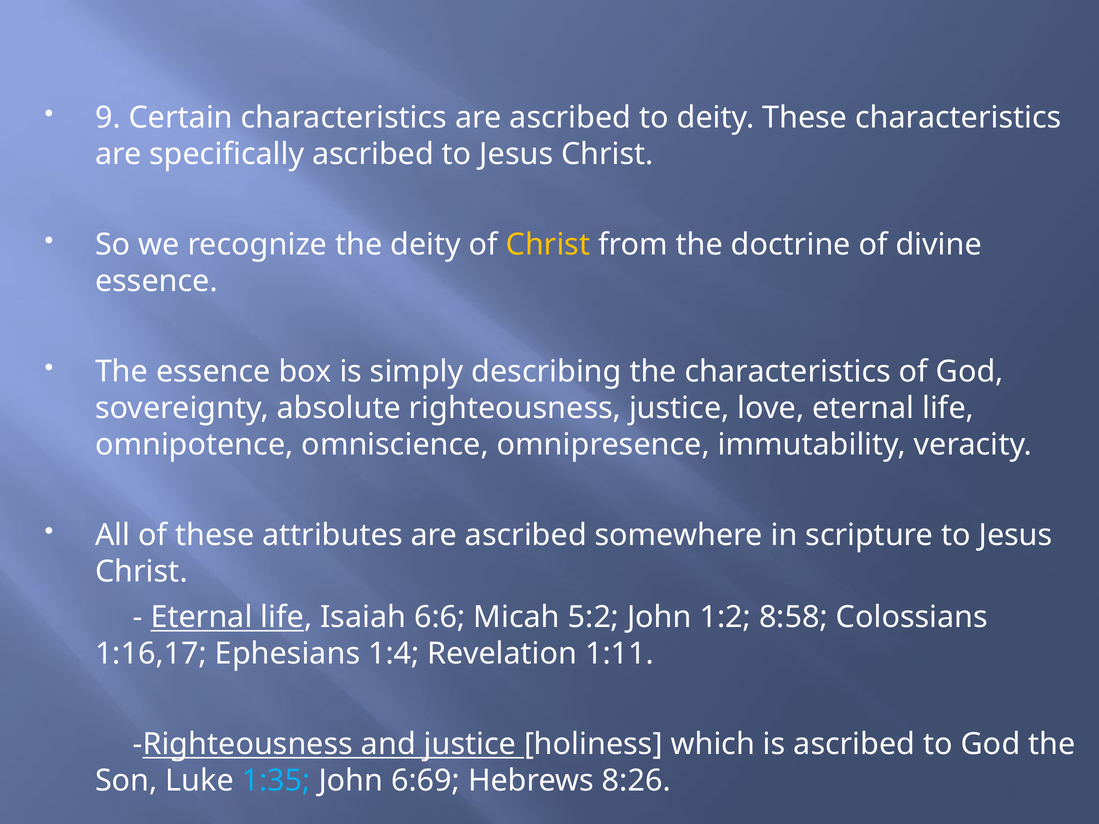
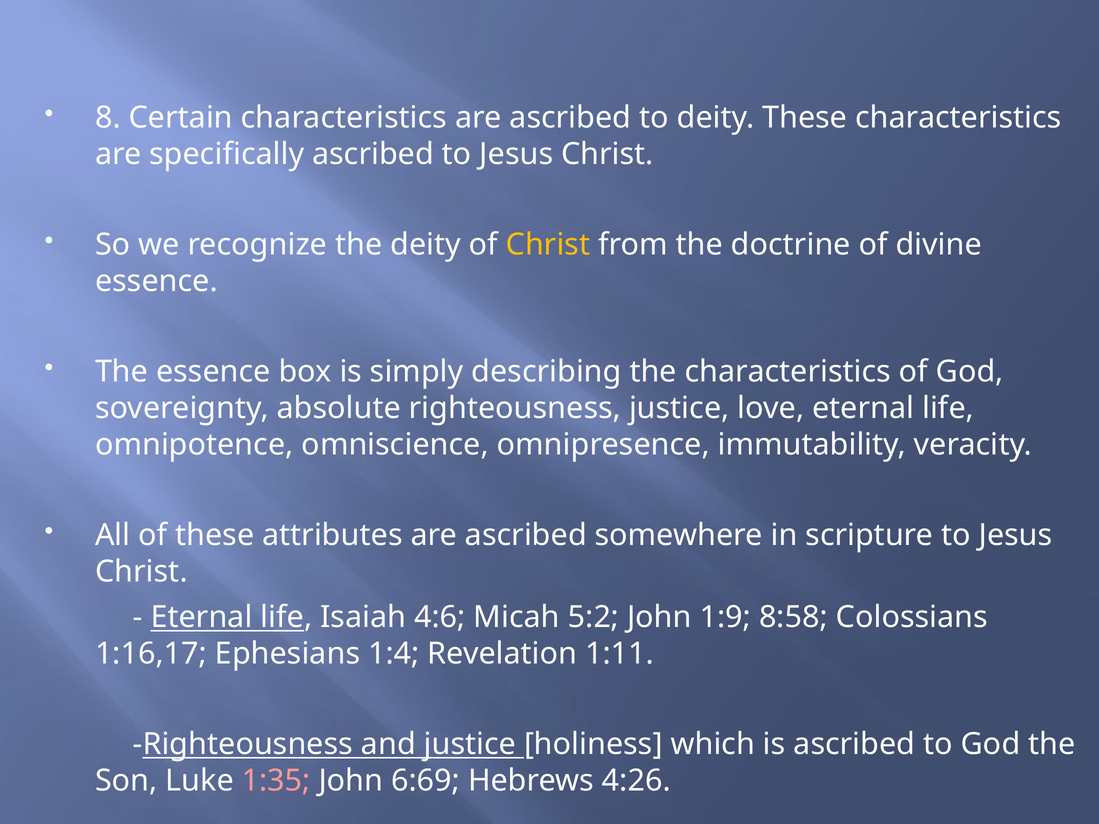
9: 9 -> 8
6:6: 6:6 -> 4:6
1:2: 1:2 -> 1:9
1:35 colour: light blue -> pink
8:26: 8:26 -> 4:26
